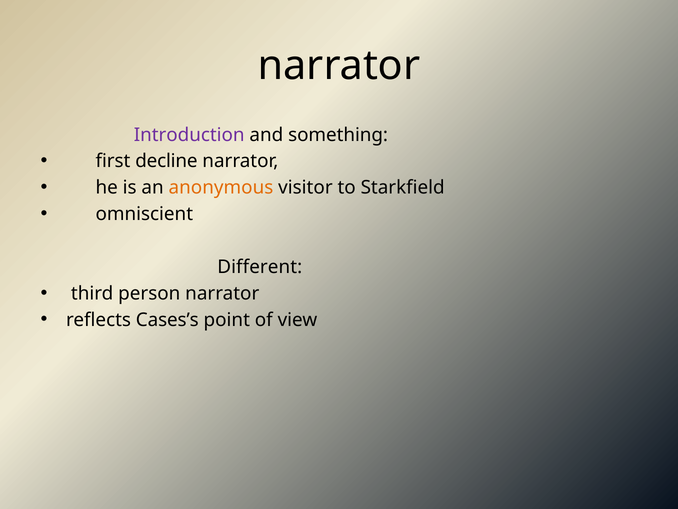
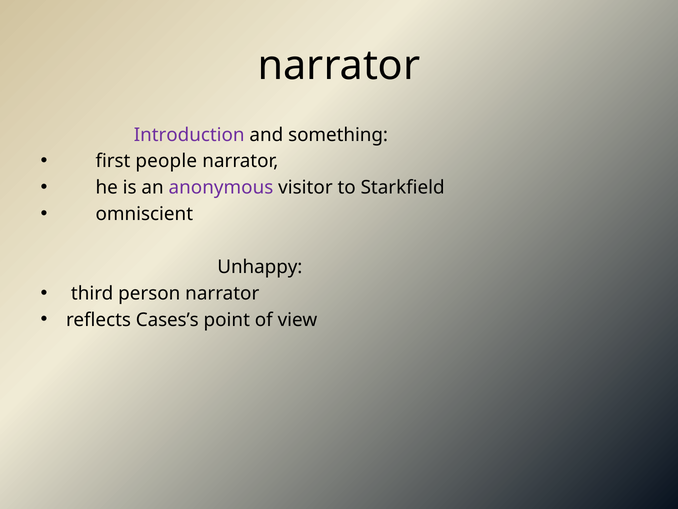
decline: decline -> people
anonymous colour: orange -> purple
Different: Different -> Unhappy
